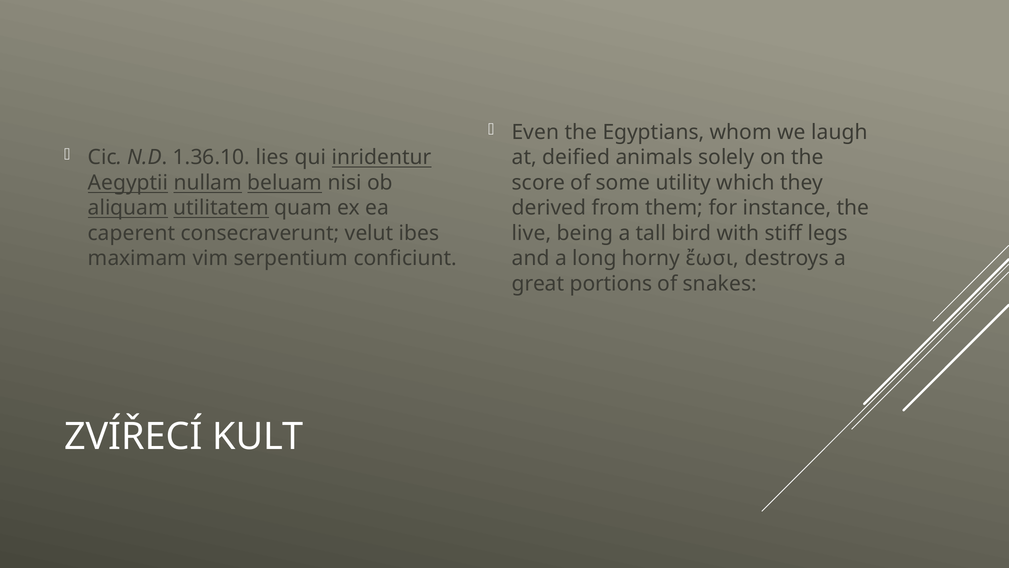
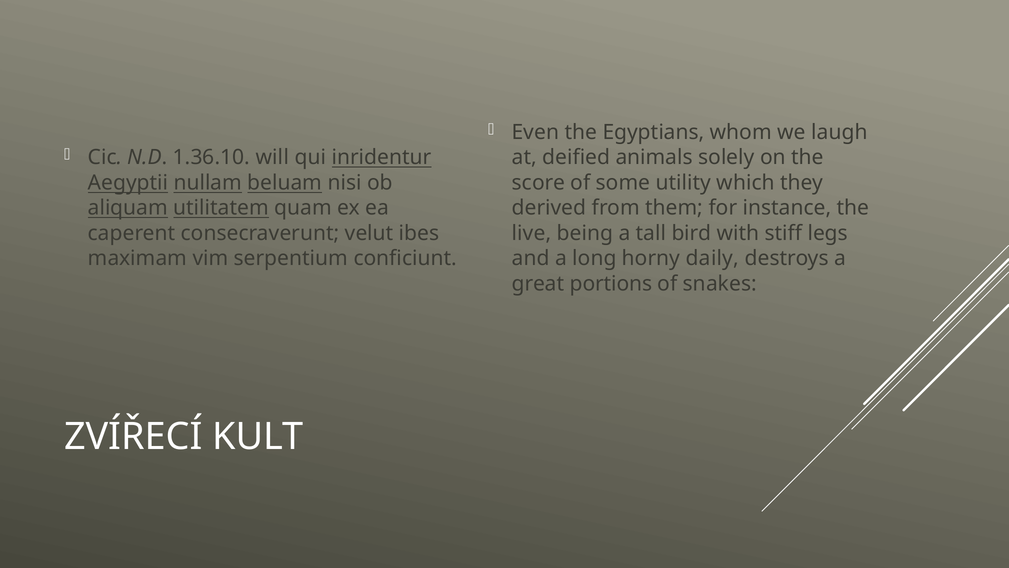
lies: lies -> will
ἔωσι: ἔωσι -> daily
